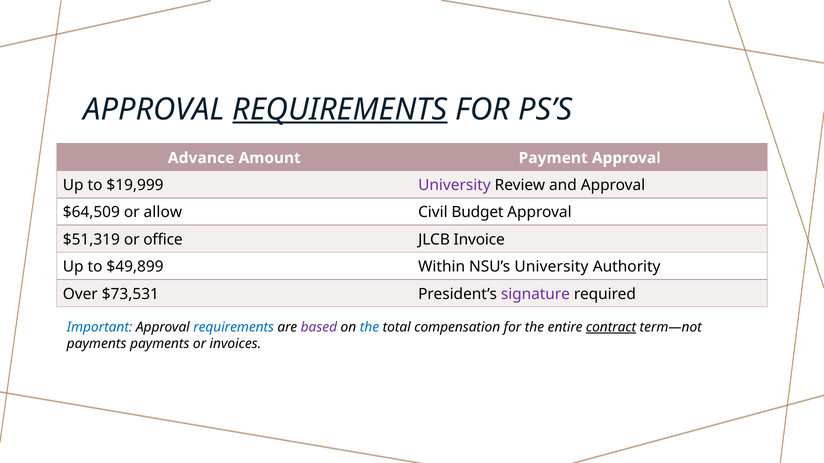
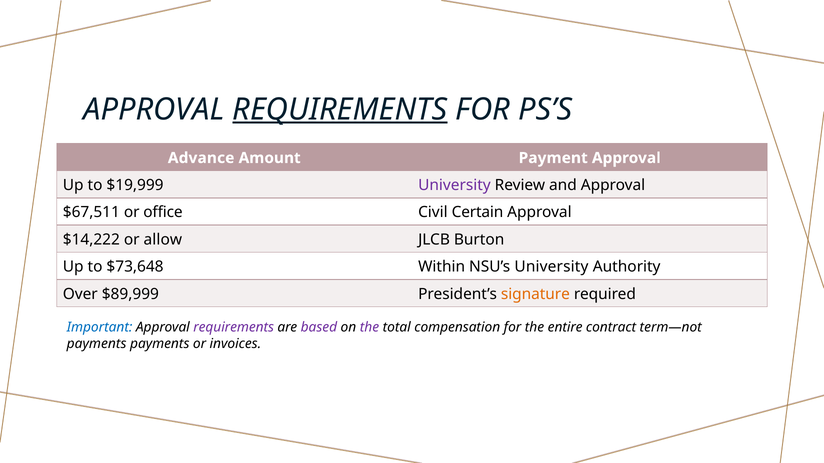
$64,509: $64,509 -> $67,511
allow: allow -> office
Budget: Budget -> Certain
$51,319: $51,319 -> $14,222
office: office -> allow
Invoice: Invoice -> Burton
$49,899: $49,899 -> $73,648
$73,531: $73,531 -> $89,999
signature colour: purple -> orange
requirements at (234, 327) colour: blue -> purple
the at (369, 327) colour: blue -> purple
contract underline: present -> none
